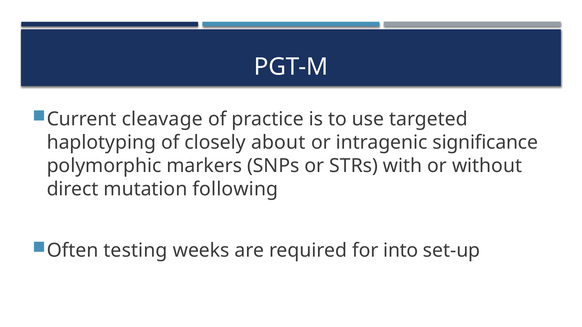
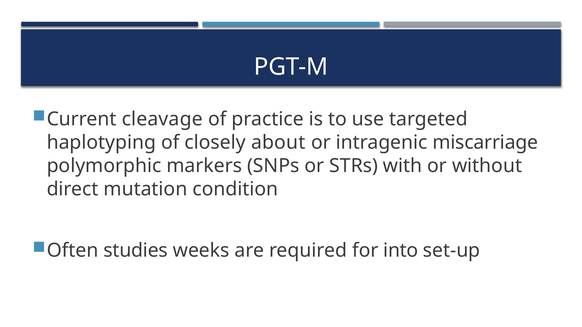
significance: significance -> miscarriage
following: following -> condition
testing: testing -> studies
